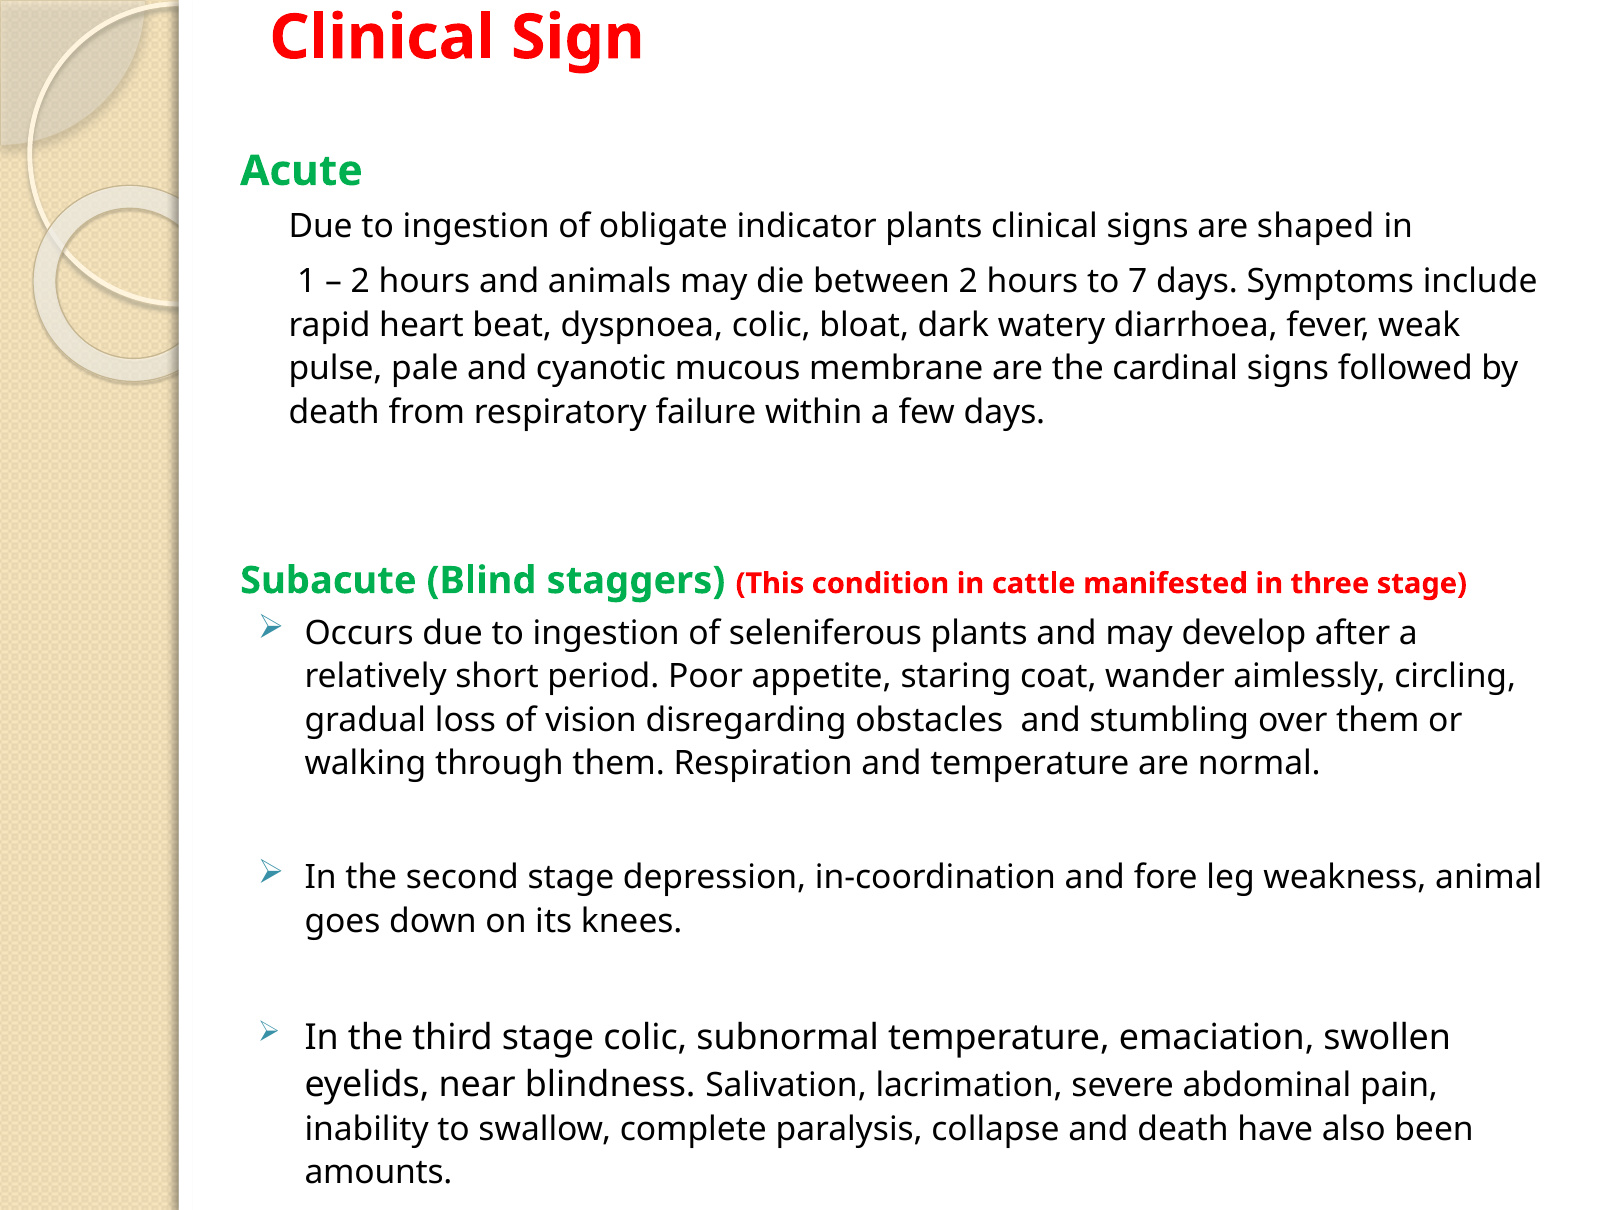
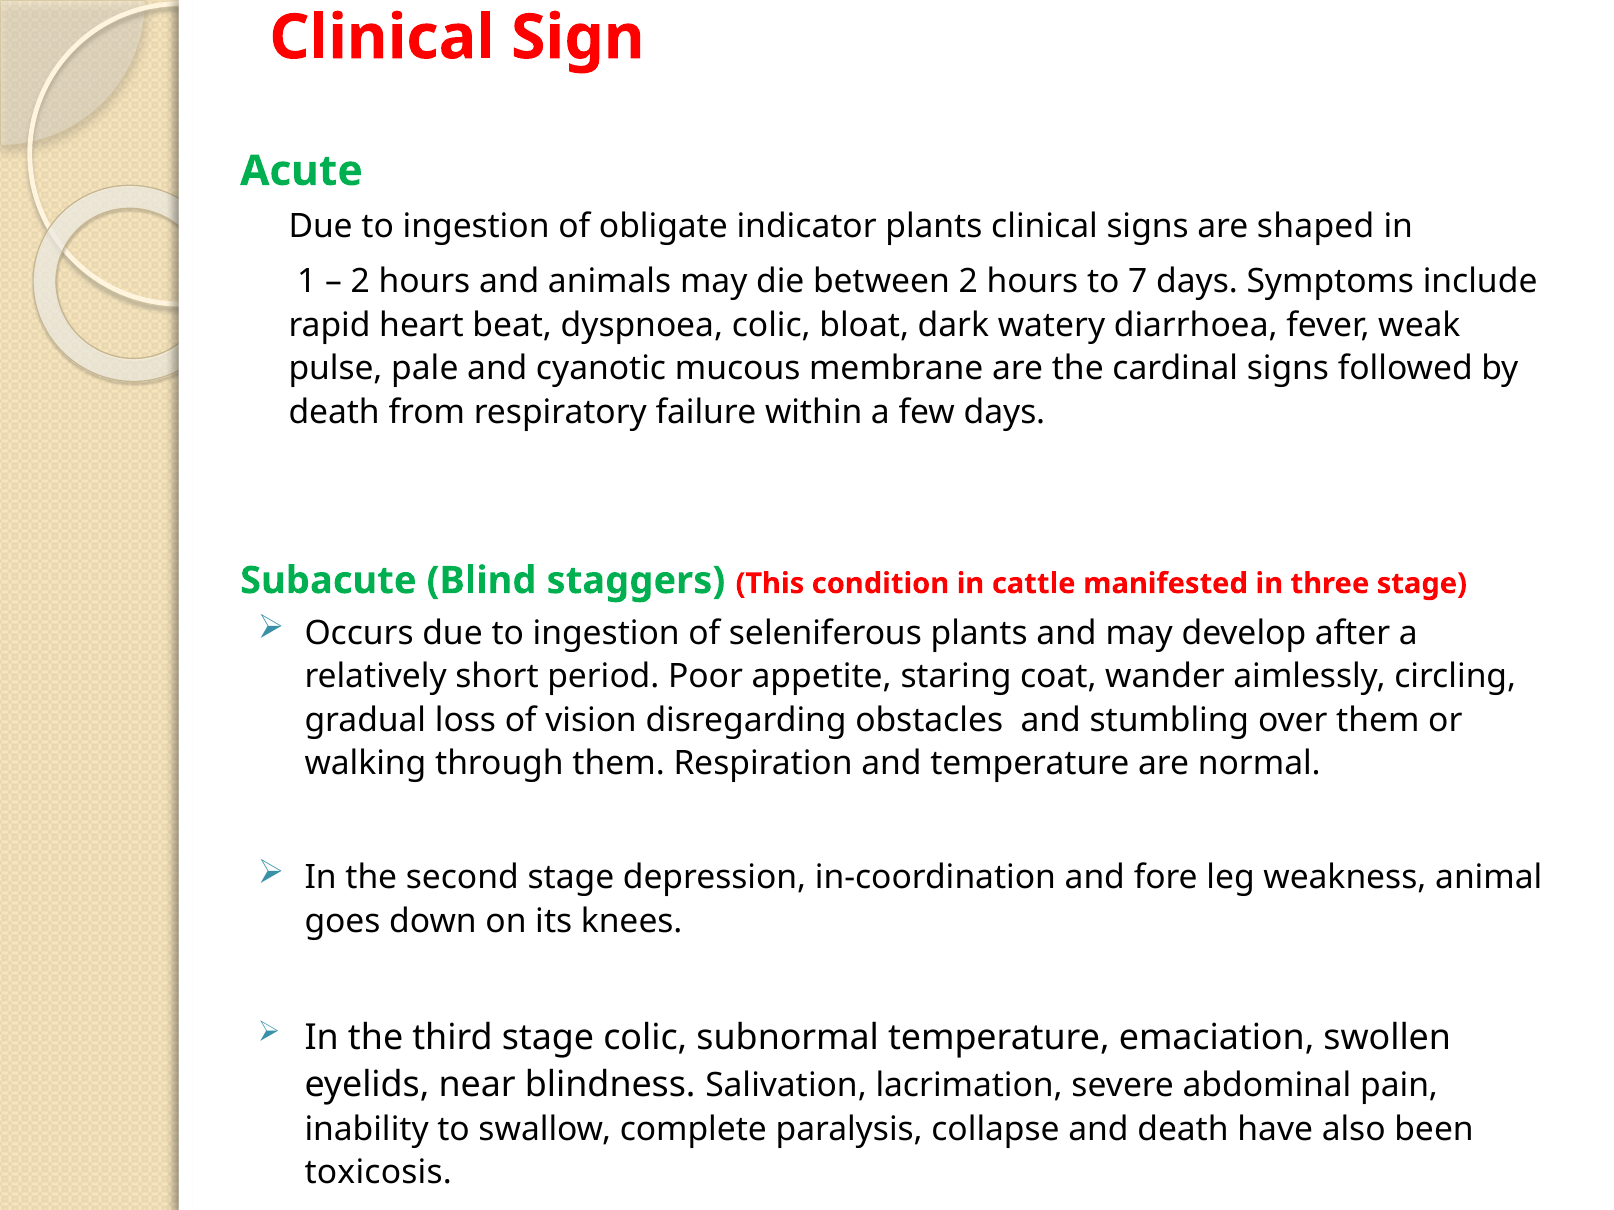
amounts: amounts -> toxicosis
